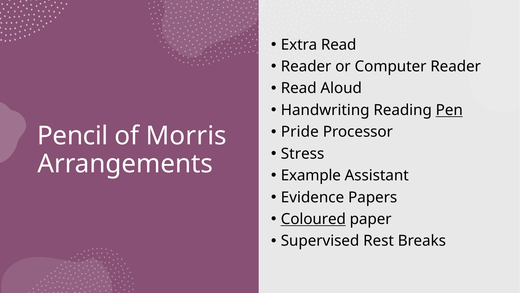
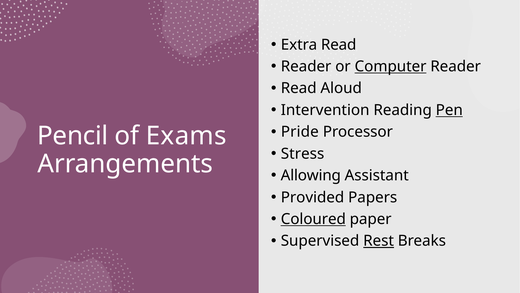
Computer underline: none -> present
Handwriting: Handwriting -> Intervention
Morris: Morris -> Exams
Example: Example -> Allowing
Evidence: Evidence -> Provided
Rest underline: none -> present
